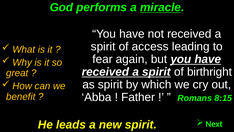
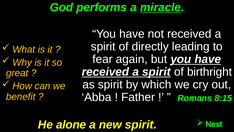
access: access -> directly
leads: leads -> alone
